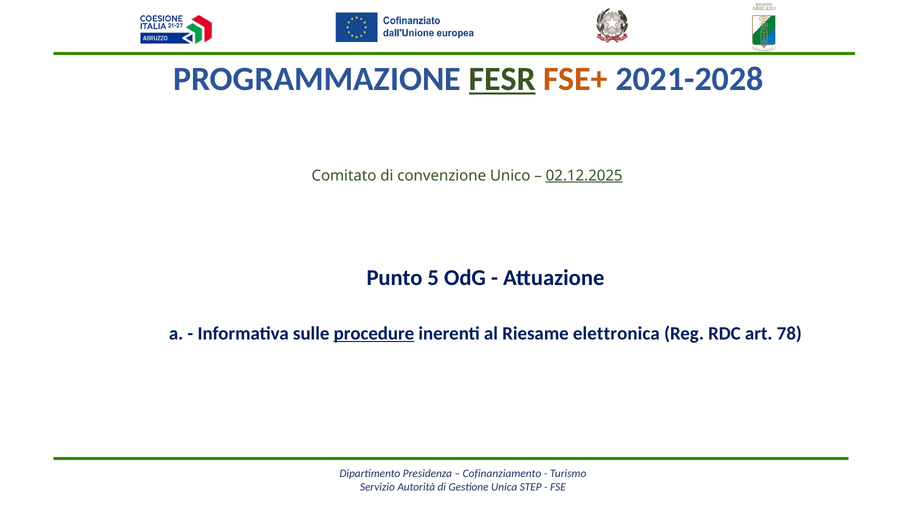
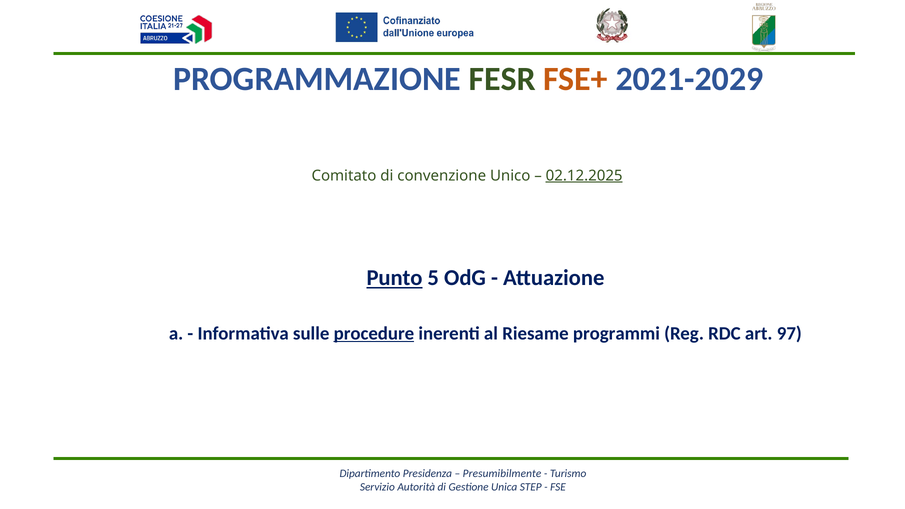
FESR underline: present -> none
2021-2028: 2021-2028 -> 2021-2029
Punto underline: none -> present
elettronica: elettronica -> programmi
78: 78 -> 97
Cofinanziamento: Cofinanziamento -> Presumibilmente
